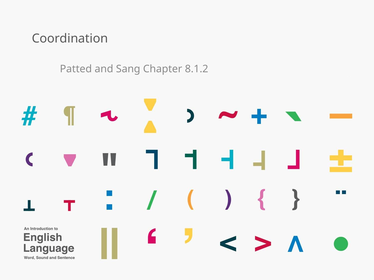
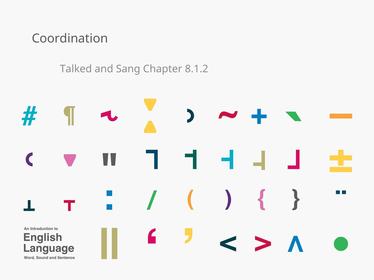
Patted: Patted -> Talked
